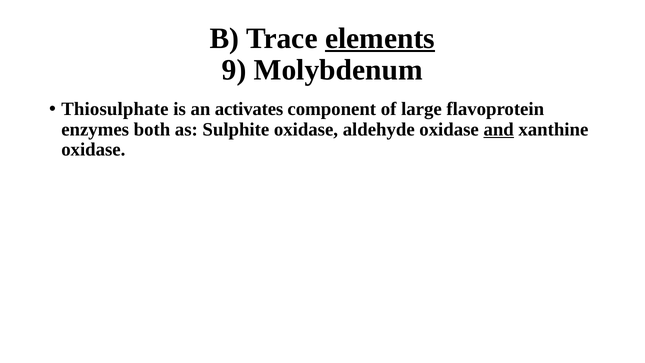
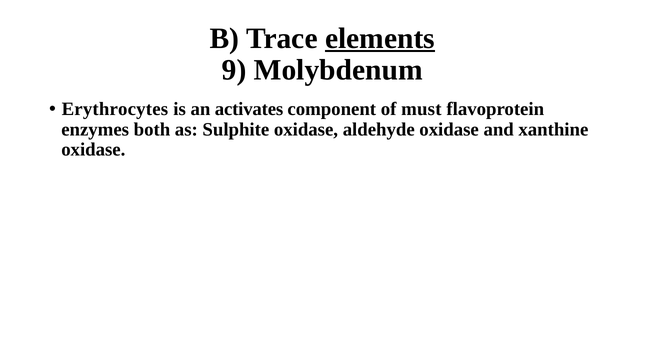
Thiosulphate: Thiosulphate -> Erythrocytes
large: large -> must
and underline: present -> none
